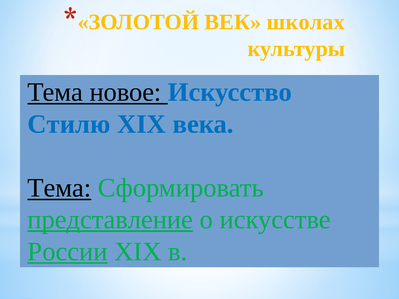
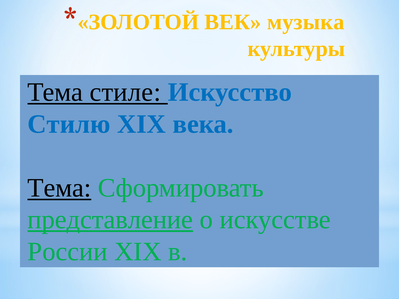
школах: школах -> музыка
новое: новое -> стиле
России underline: present -> none
